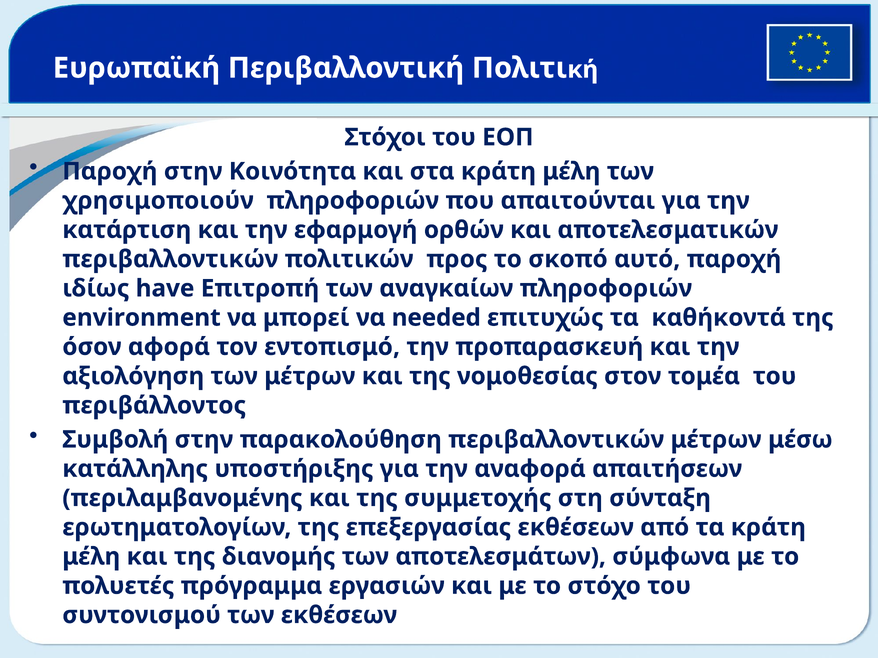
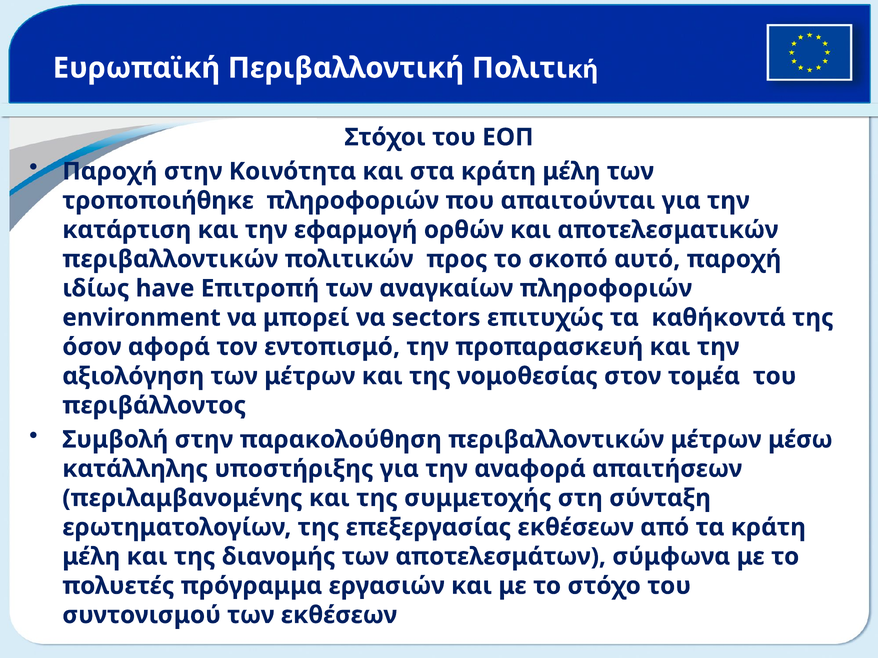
χρησιμοποιούν: χρησιμοποιούν -> τροποποιήθηκε
needed: needed -> sectors
